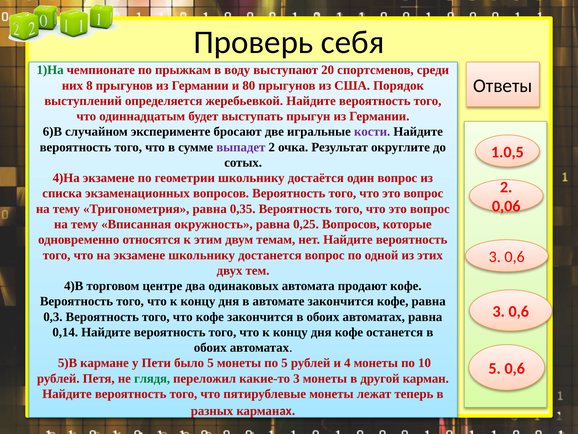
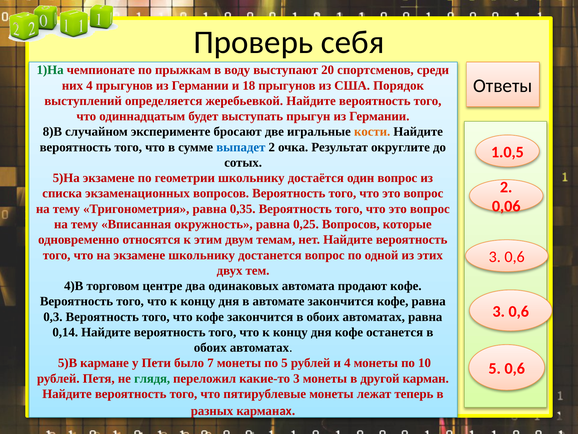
них 8: 8 -> 4
80: 80 -> 18
6)В: 6)В -> 8)В
кости colour: purple -> orange
выпадет colour: purple -> blue
4)На: 4)На -> 5)На
было 5: 5 -> 7
